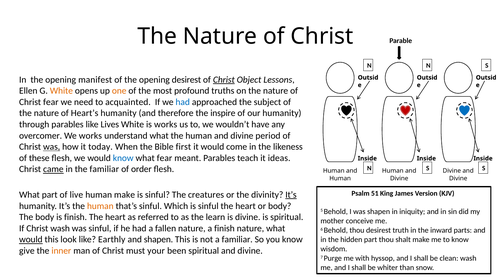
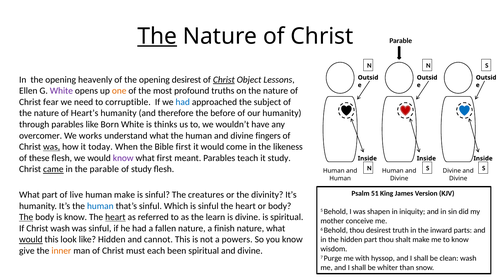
The at (157, 36) underline: none -> present
manifest: manifest -> heavenly
White at (61, 91) colour: orange -> purple
acquainted: acquainted -> corruptible
inspire: inspire -> before
Lives: Lives -> Born
is works: works -> thinks
period: period -> fingers
know at (123, 158) colour: blue -> purple
what fear: fear -> first
it ideas: ideas -> study
the familiar: familiar -> parable
of order: order -> study
It’s at (291, 194) underline: present -> none
human at (100, 206) colour: orange -> blue
The at (26, 217) underline: none -> present
is finish: finish -> know
heart at (115, 217) underline: none -> present
like Earthly: Earthly -> Hidden
and shapen: shapen -> cannot
a familiar: familiar -> powers
your: your -> each
